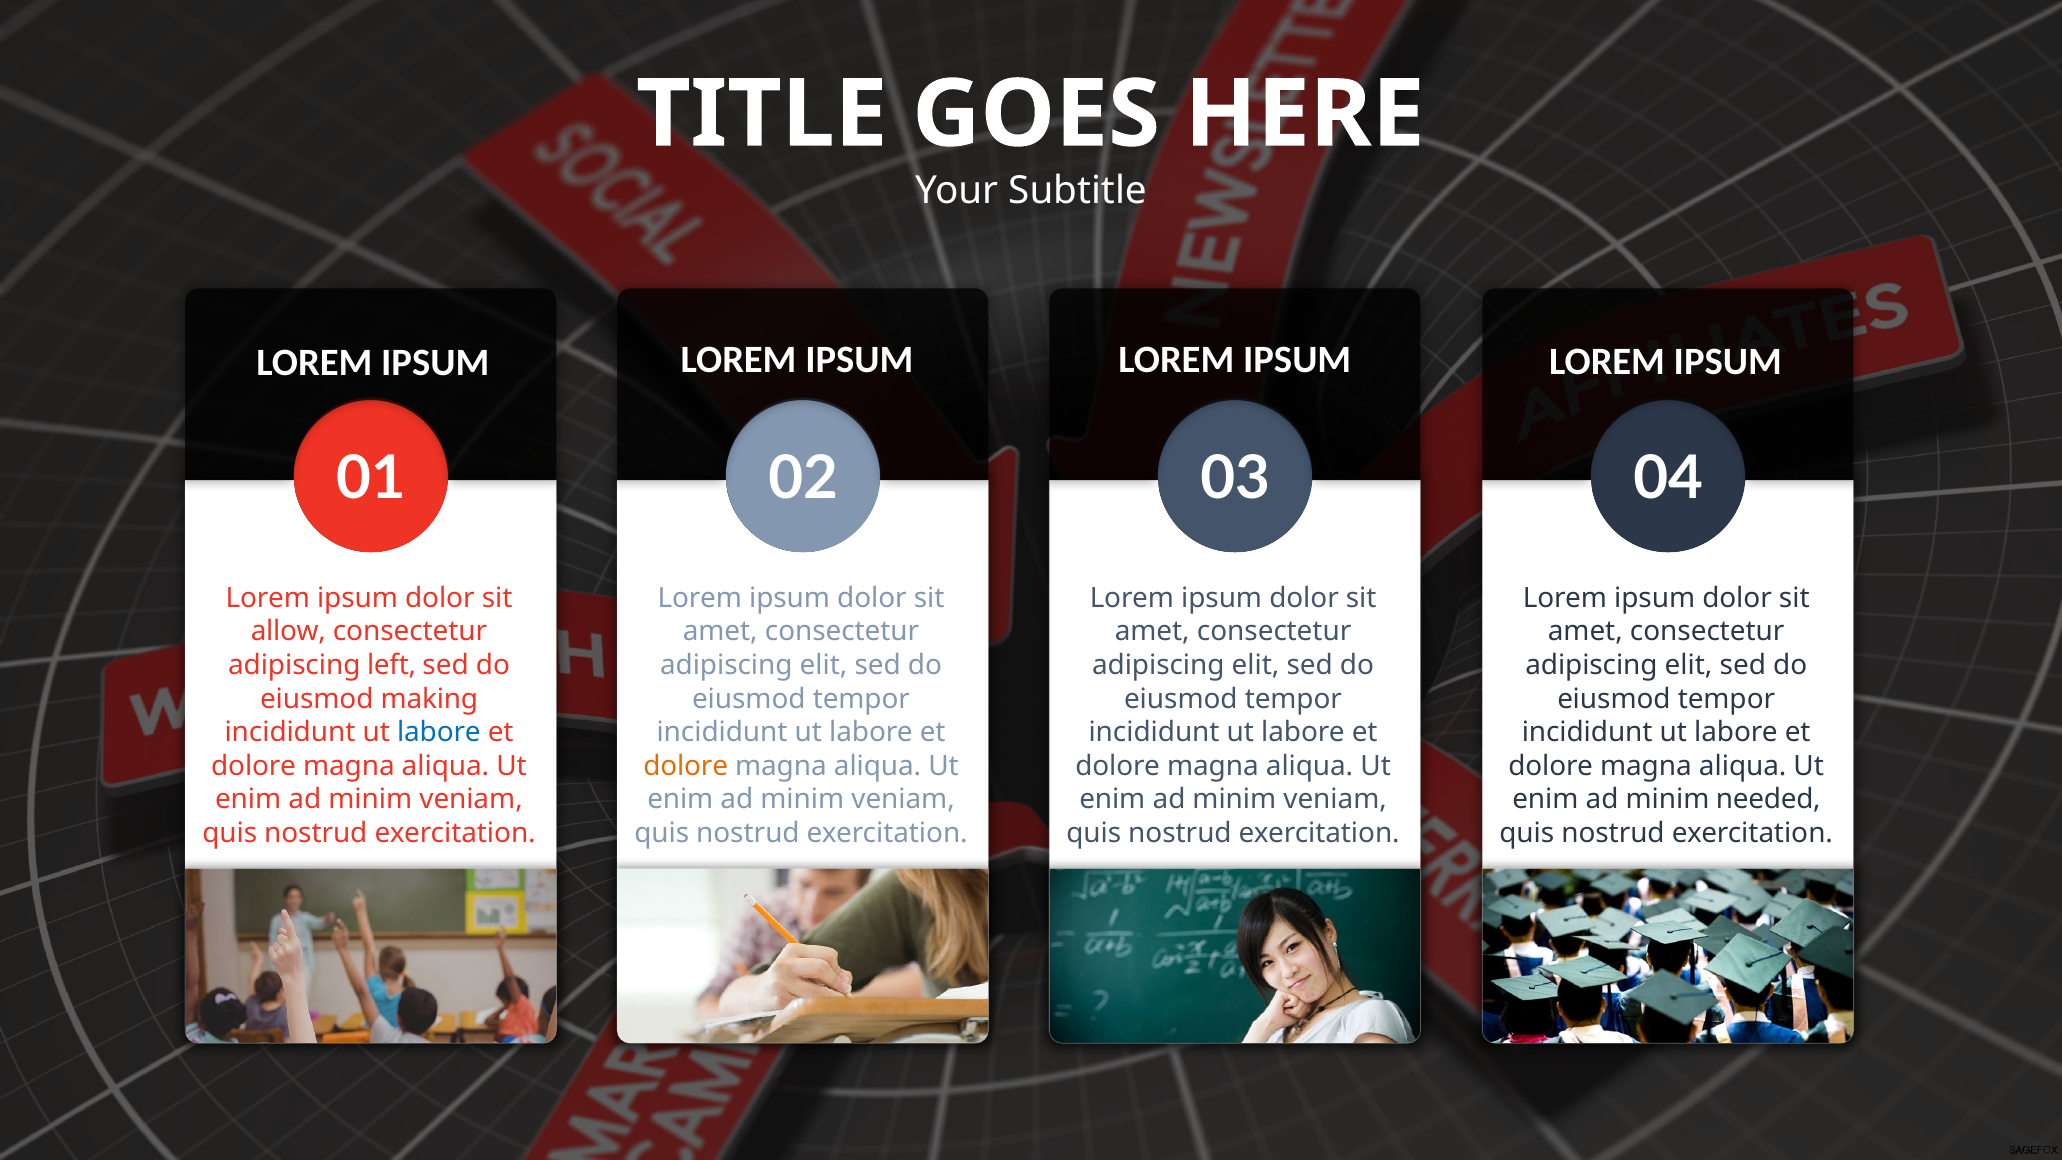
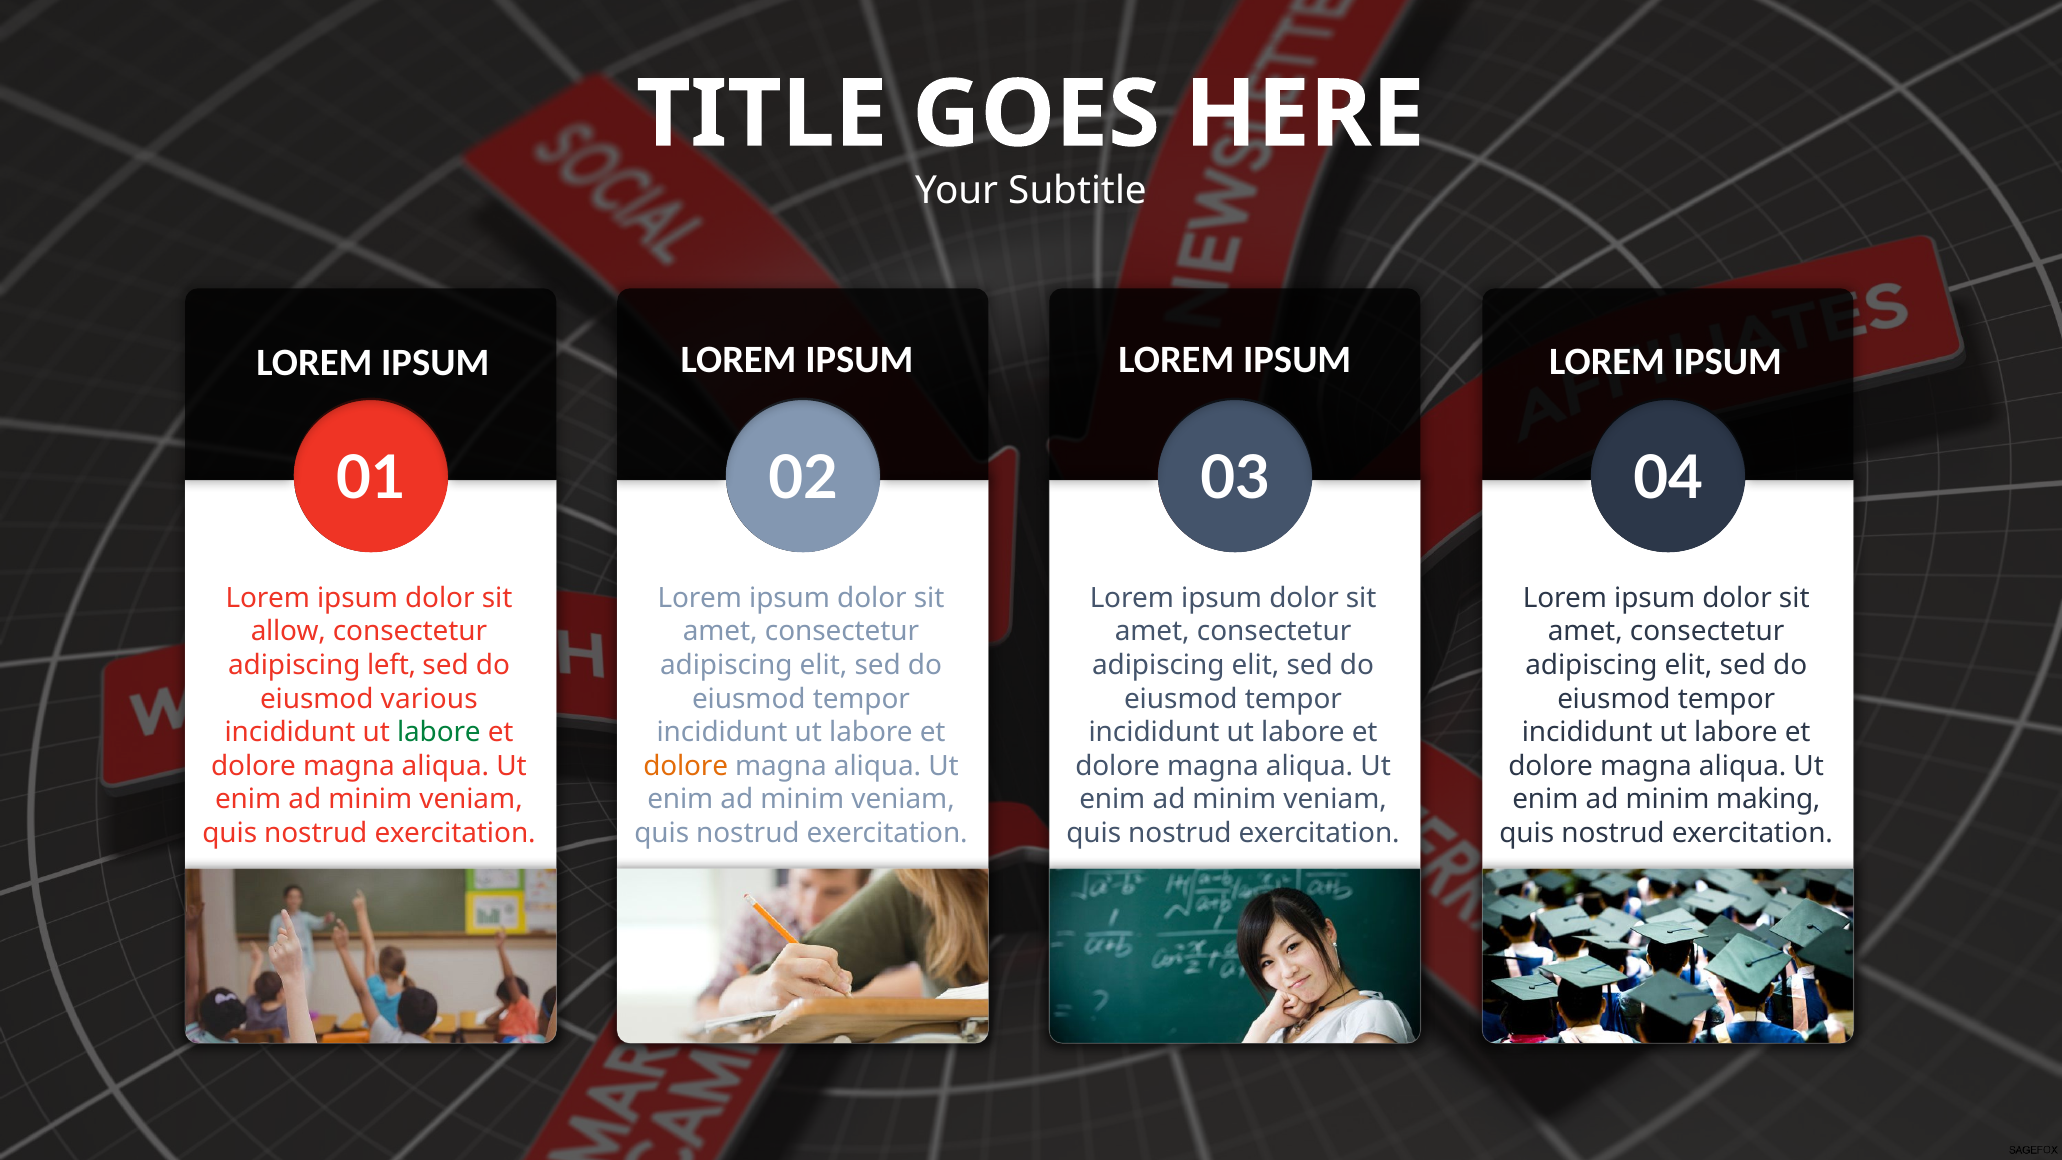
making: making -> various
labore at (439, 732) colour: blue -> green
needed: needed -> making
